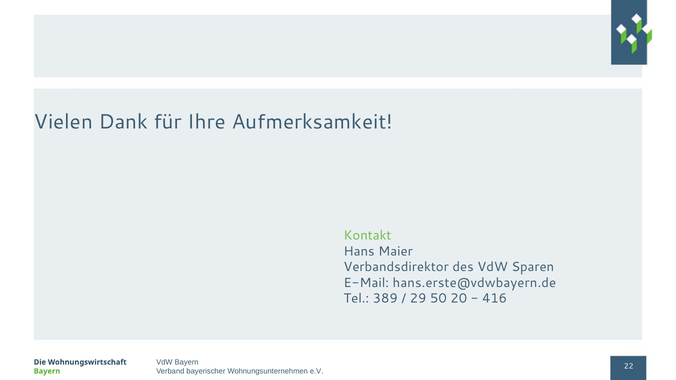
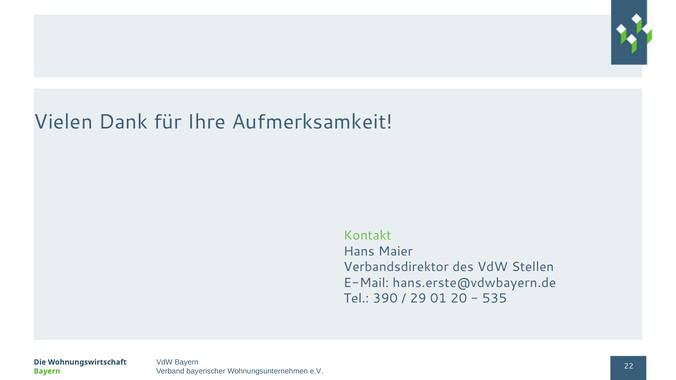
Sparen: Sparen -> Stellen
389: 389 -> 390
50: 50 -> 01
416: 416 -> 535
